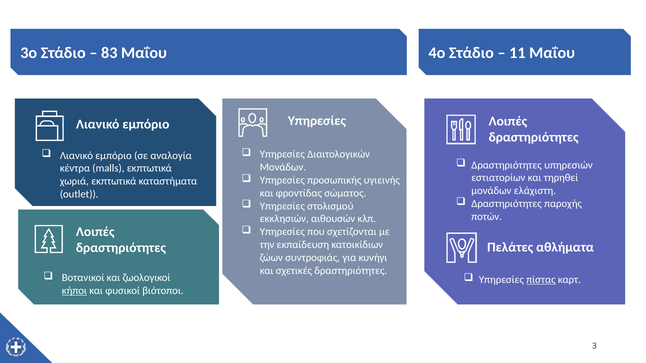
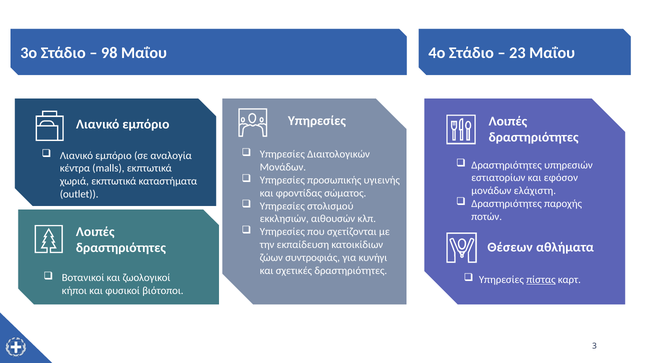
83: 83 -> 98
11: 11 -> 23
τηρηθεί: τηρηθεί -> εφόσον
Πελάτες: Πελάτες -> Θέσεων
κήποι underline: present -> none
